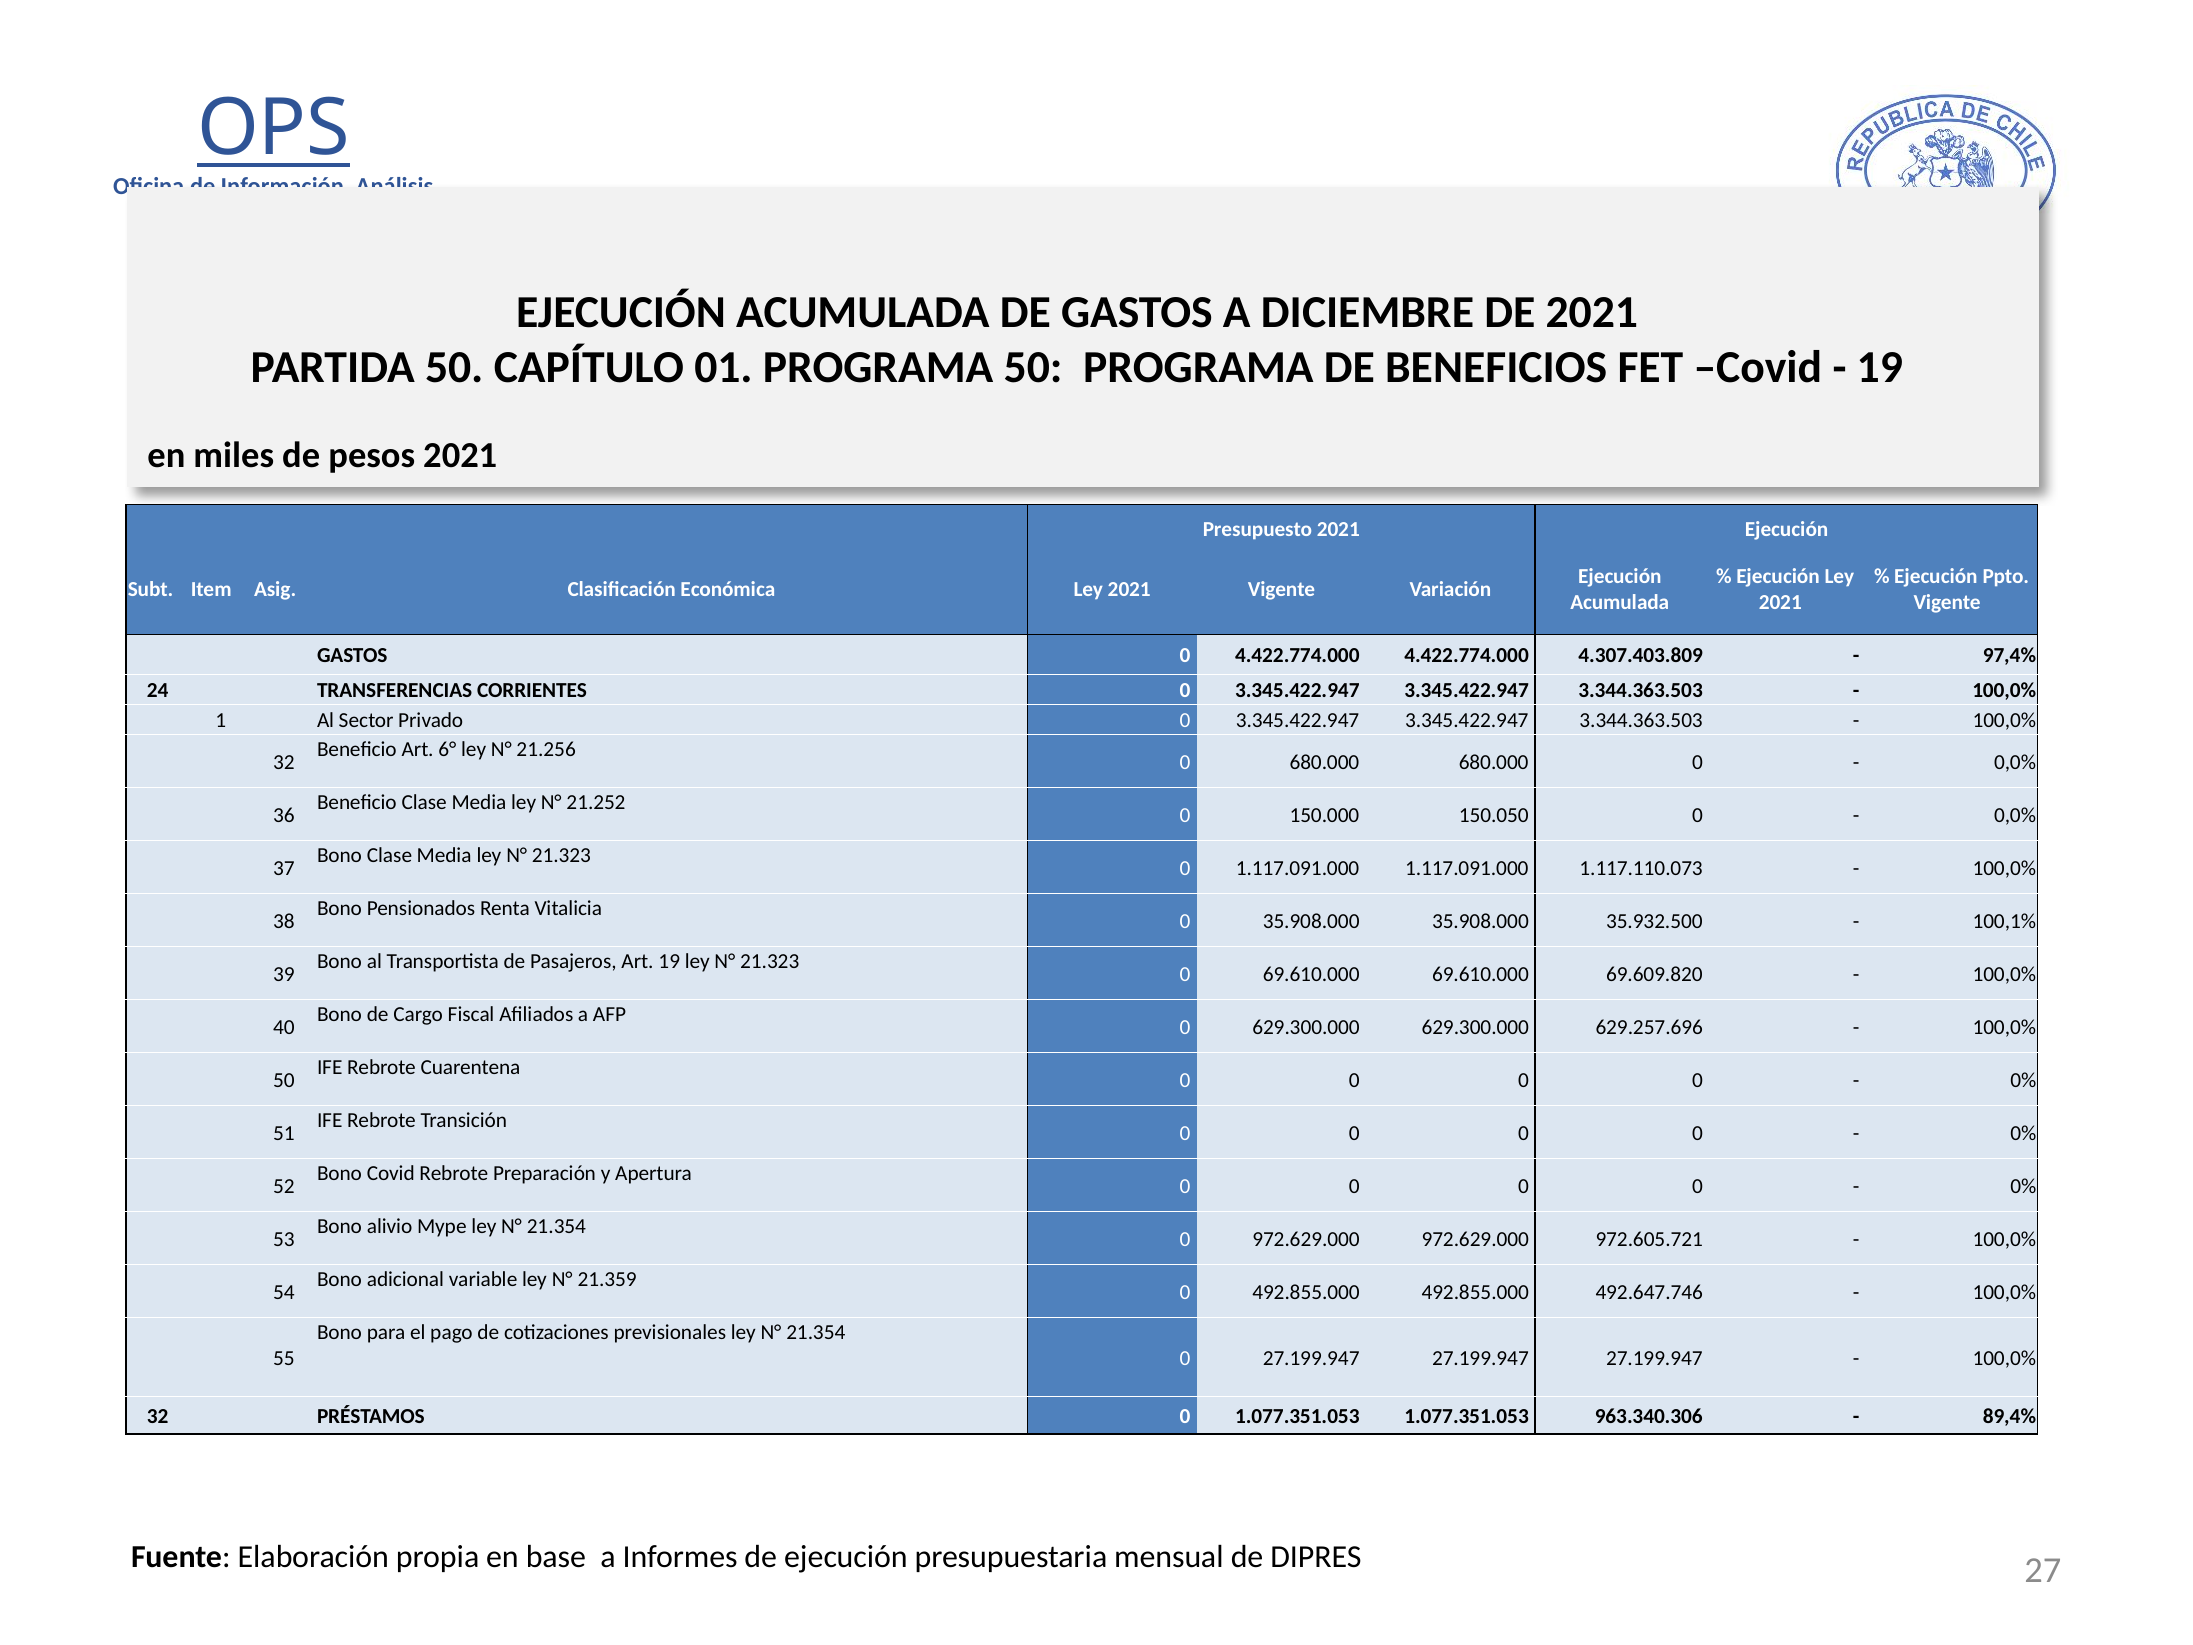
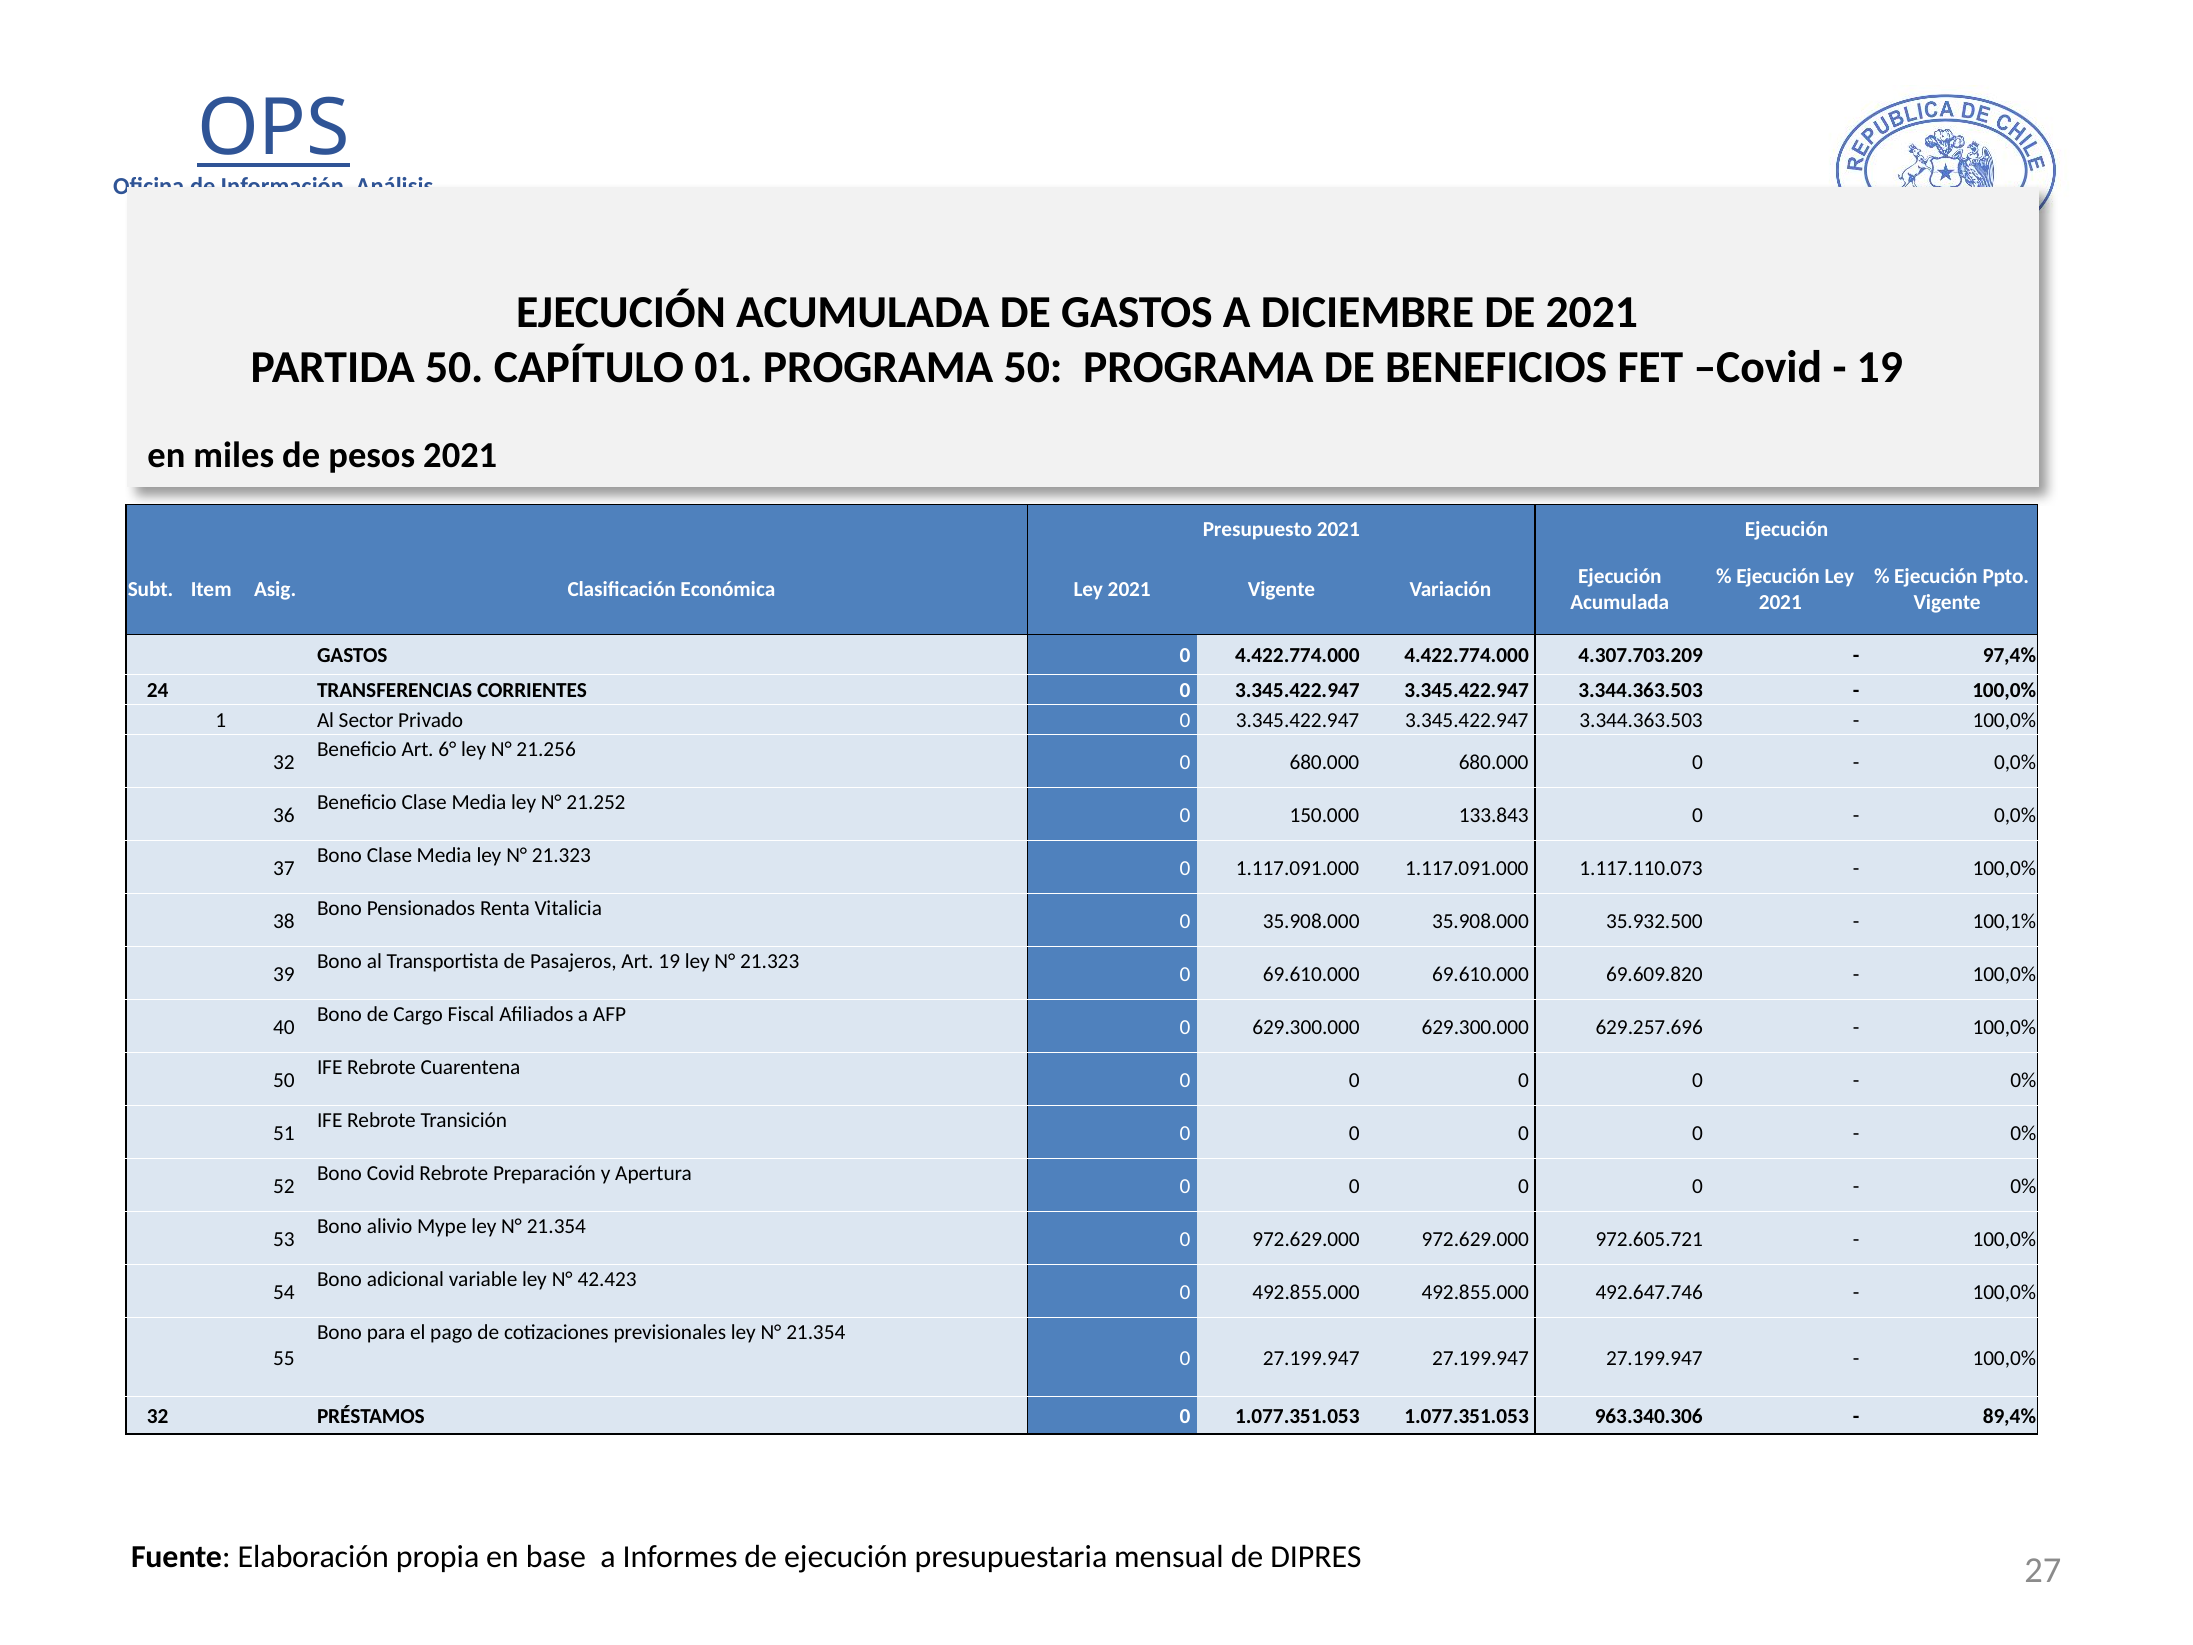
4.307.403.809: 4.307.403.809 -> 4.307.703.209
150.050: 150.050 -> 133.843
21.359: 21.359 -> 42.423
